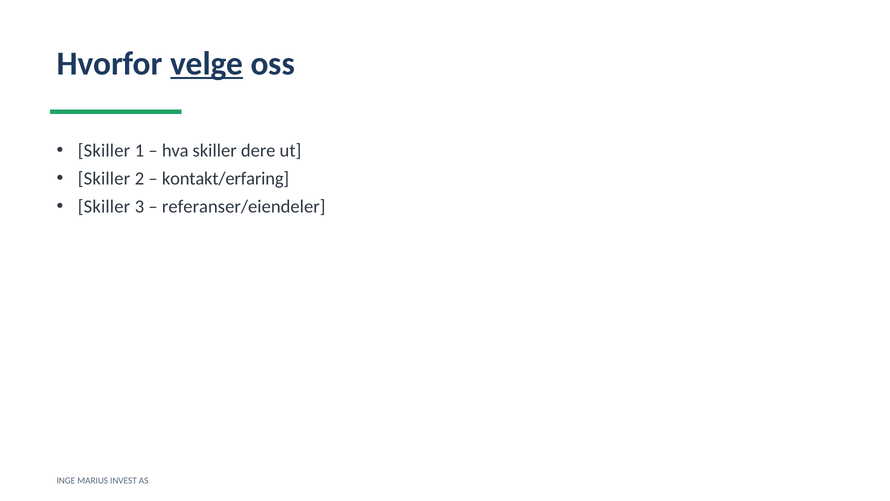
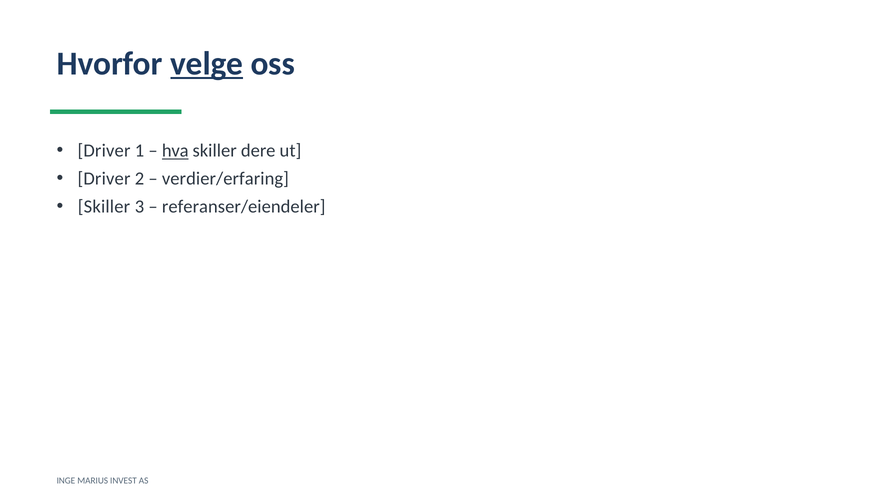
Skiller at (104, 151): Skiller -> Driver
hva underline: none -> present
Skiller at (104, 179): Skiller -> Driver
kontakt/erfaring: kontakt/erfaring -> verdier/erfaring
